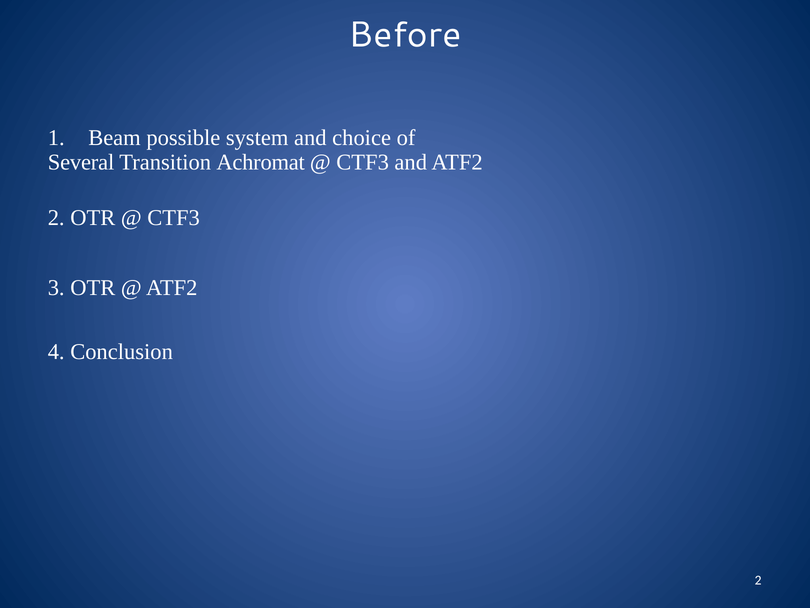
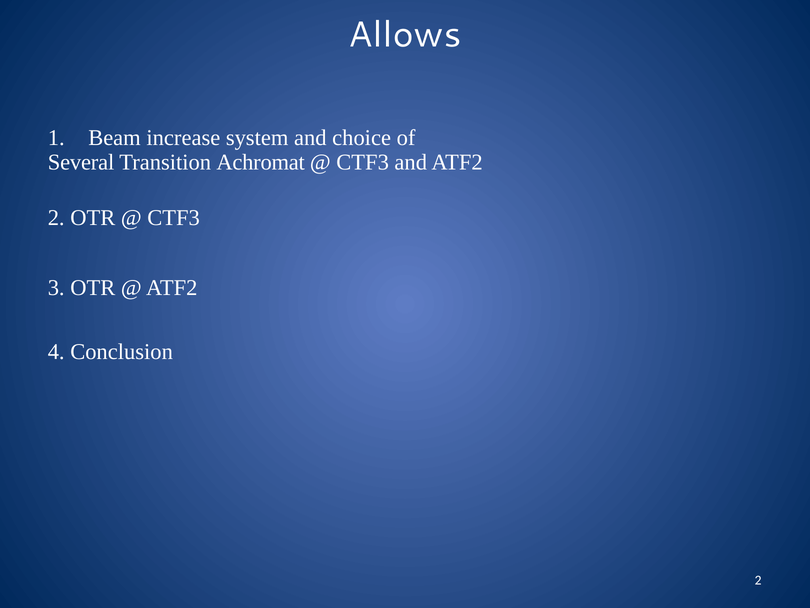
Before: Before -> Allows
possible: possible -> increase
